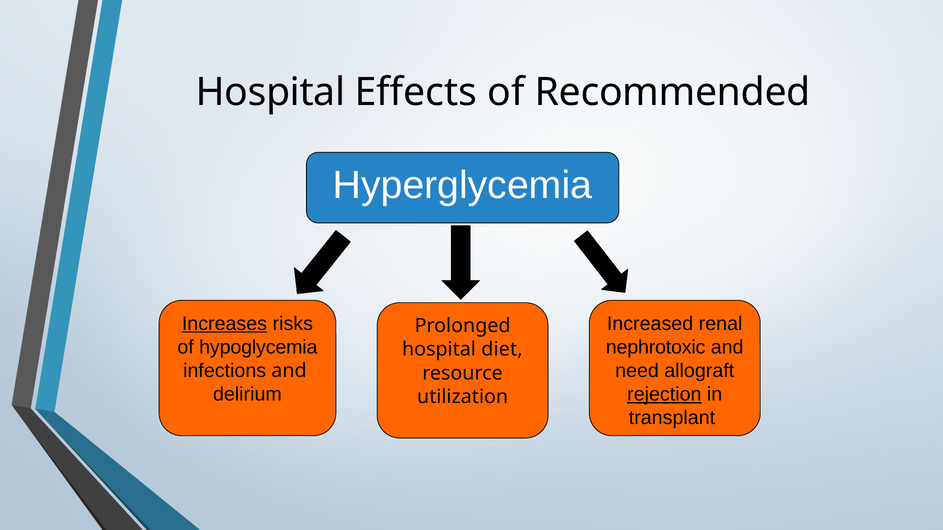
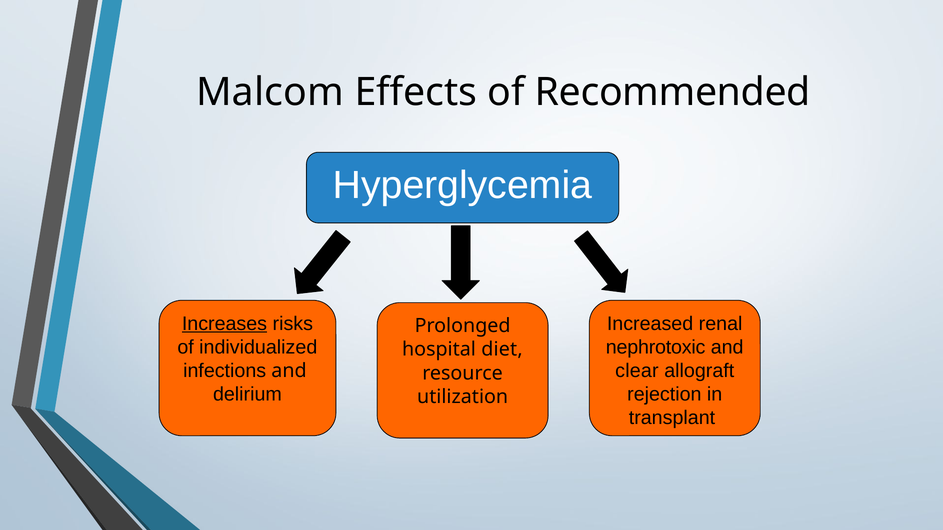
Hospital at (270, 93): Hospital -> Malcom
hypoglycemia: hypoglycemia -> individualized
need: need -> clear
rejection underline: present -> none
